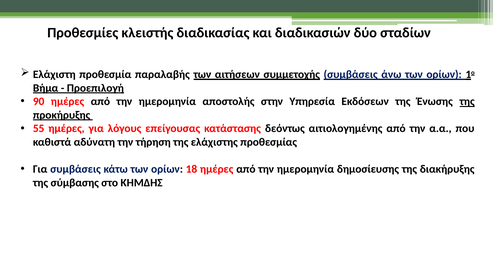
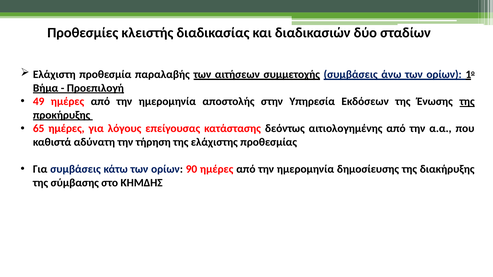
90: 90 -> 49
55: 55 -> 65
18: 18 -> 90
